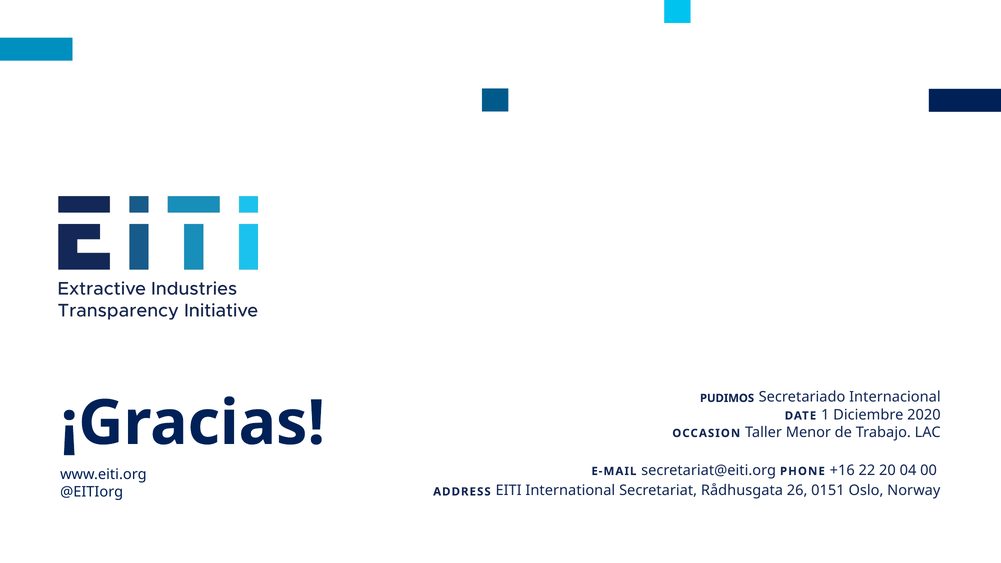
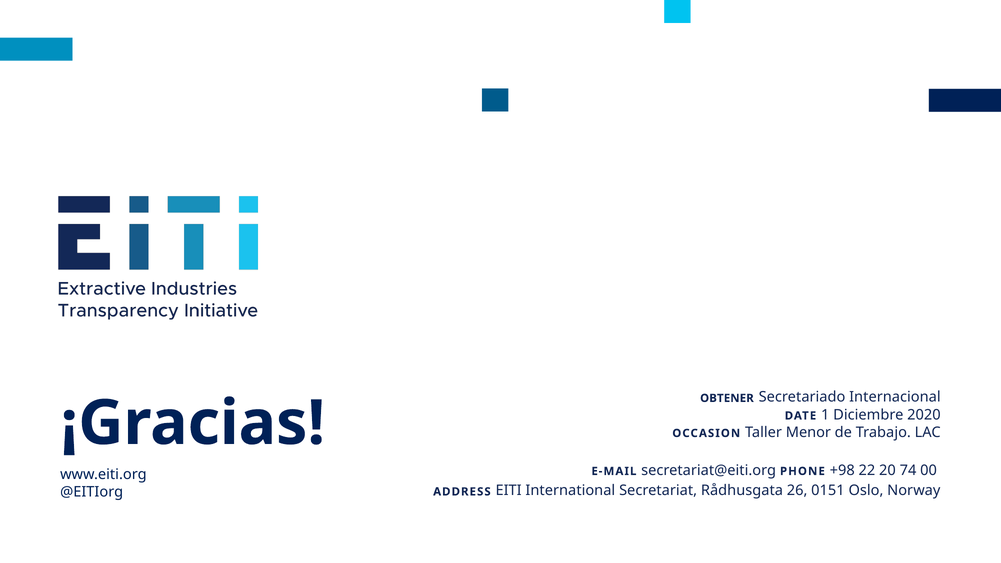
PUDIMOS: PUDIMOS -> OBTENER
+16: +16 -> +98
04: 04 -> 74
